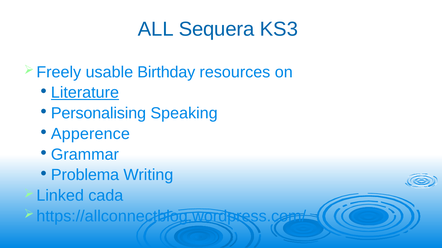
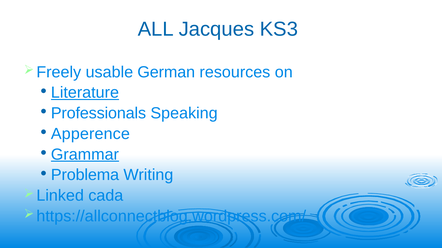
Sequera: Sequera -> Jacques
Birthday: Birthday -> German
Personalising: Personalising -> Professionals
Grammar underline: none -> present
